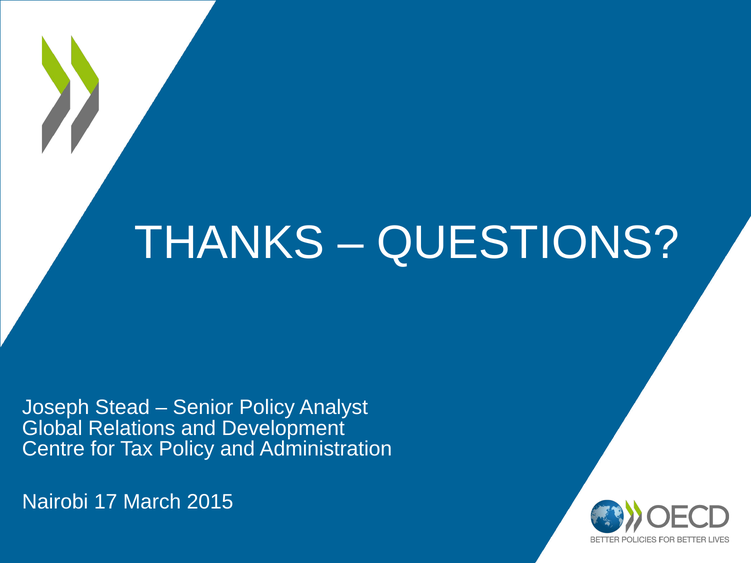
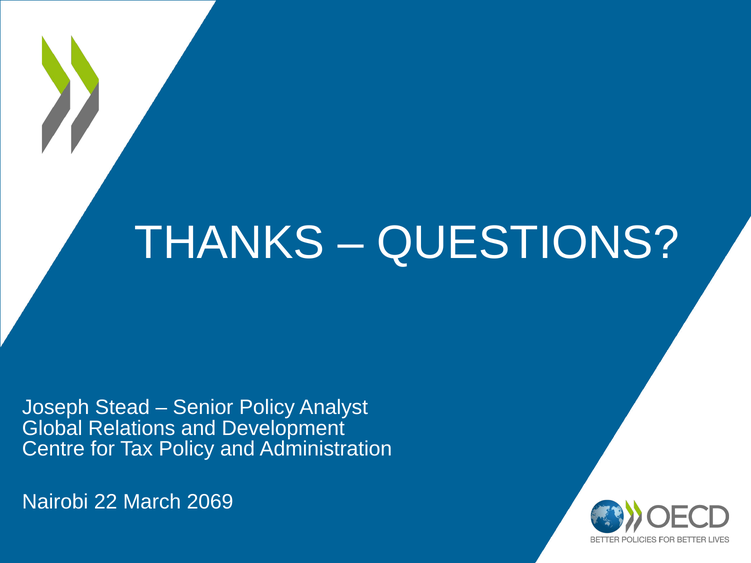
17: 17 -> 22
2015: 2015 -> 2069
